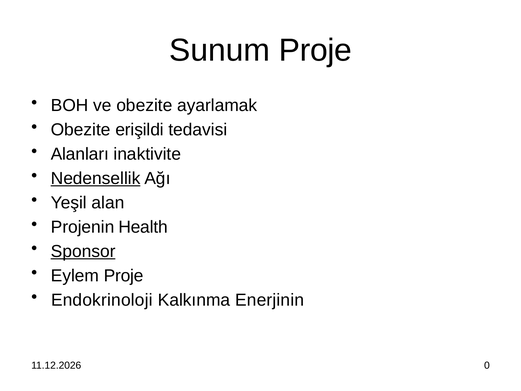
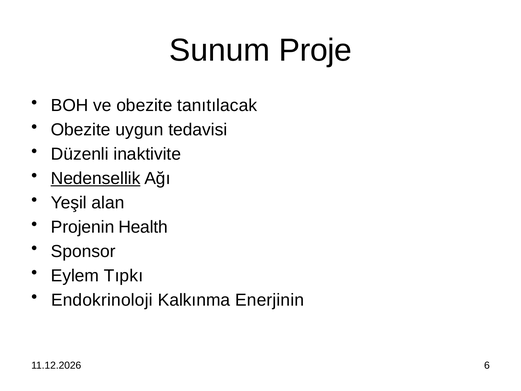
ayarlamak: ayarlamak -> tanıtılacak
erişildi: erişildi -> uygun
Alanları: Alanları -> Düzenli
Sponsor underline: present -> none
Eylem Proje: Proje -> Tıpkı
0: 0 -> 6
